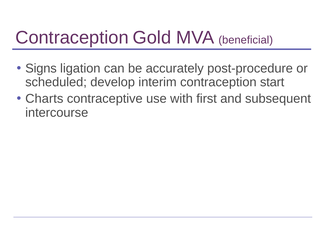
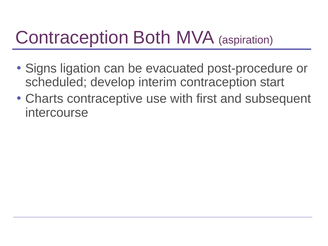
Gold: Gold -> Both
beneficial: beneficial -> aspiration
accurately: accurately -> evacuated
